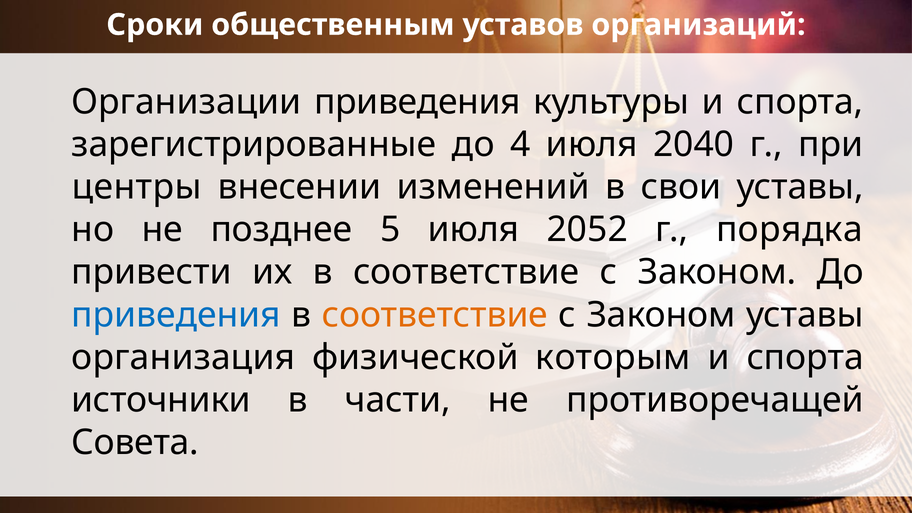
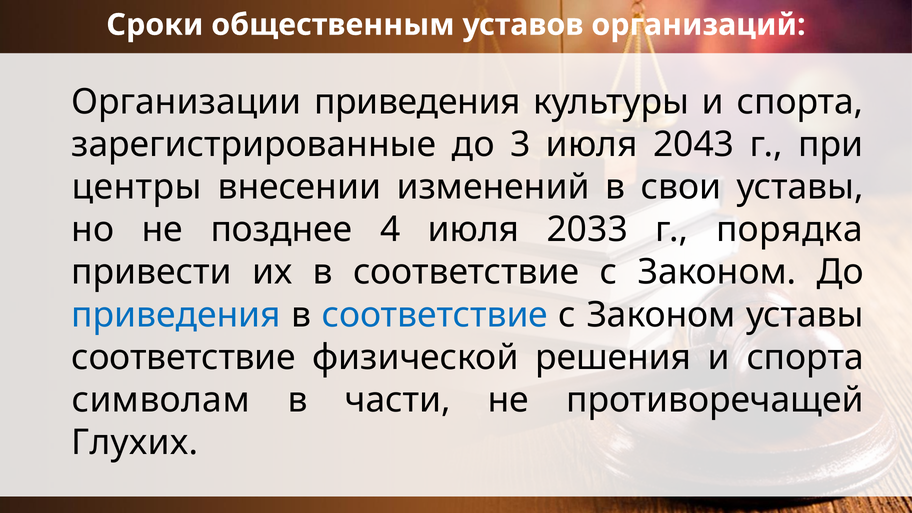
4: 4 -> 3
2040: 2040 -> 2043
5: 5 -> 4
2052: 2052 -> 2033
соответствие at (435, 315) colour: orange -> blue
организация at (183, 357): организация -> соответствие
которым: которым -> решения
источники: источники -> символам
Совета: Совета -> Глухих
